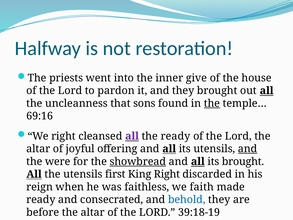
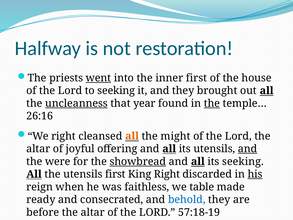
went underline: none -> present
inner give: give -> first
to pardon: pardon -> seeking
uncleanness underline: none -> present
sons: sons -> year
69:16: 69:16 -> 26:16
all at (132, 136) colour: purple -> orange
the ready: ready -> might
its brought: brought -> seeking
his underline: none -> present
faith: faith -> table
39:18-19: 39:18-19 -> 57:18-19
